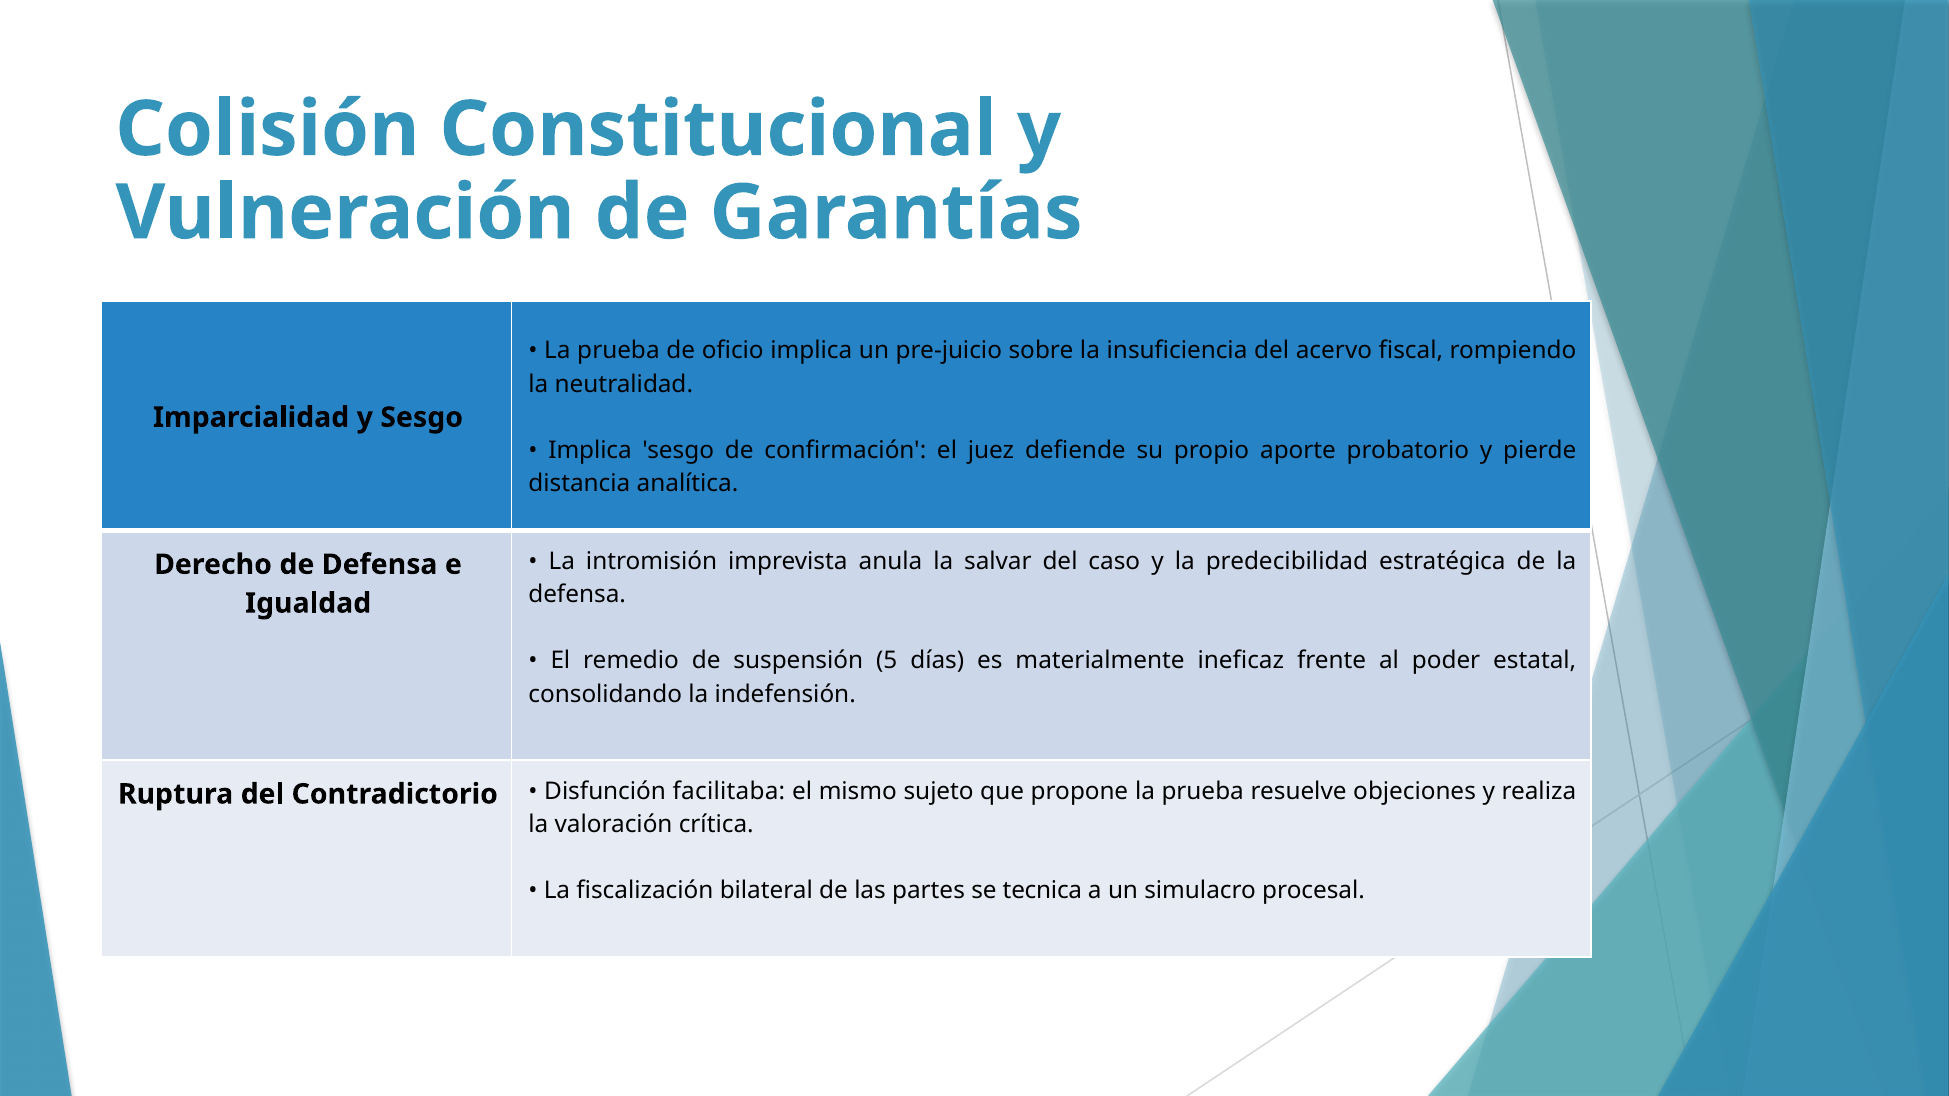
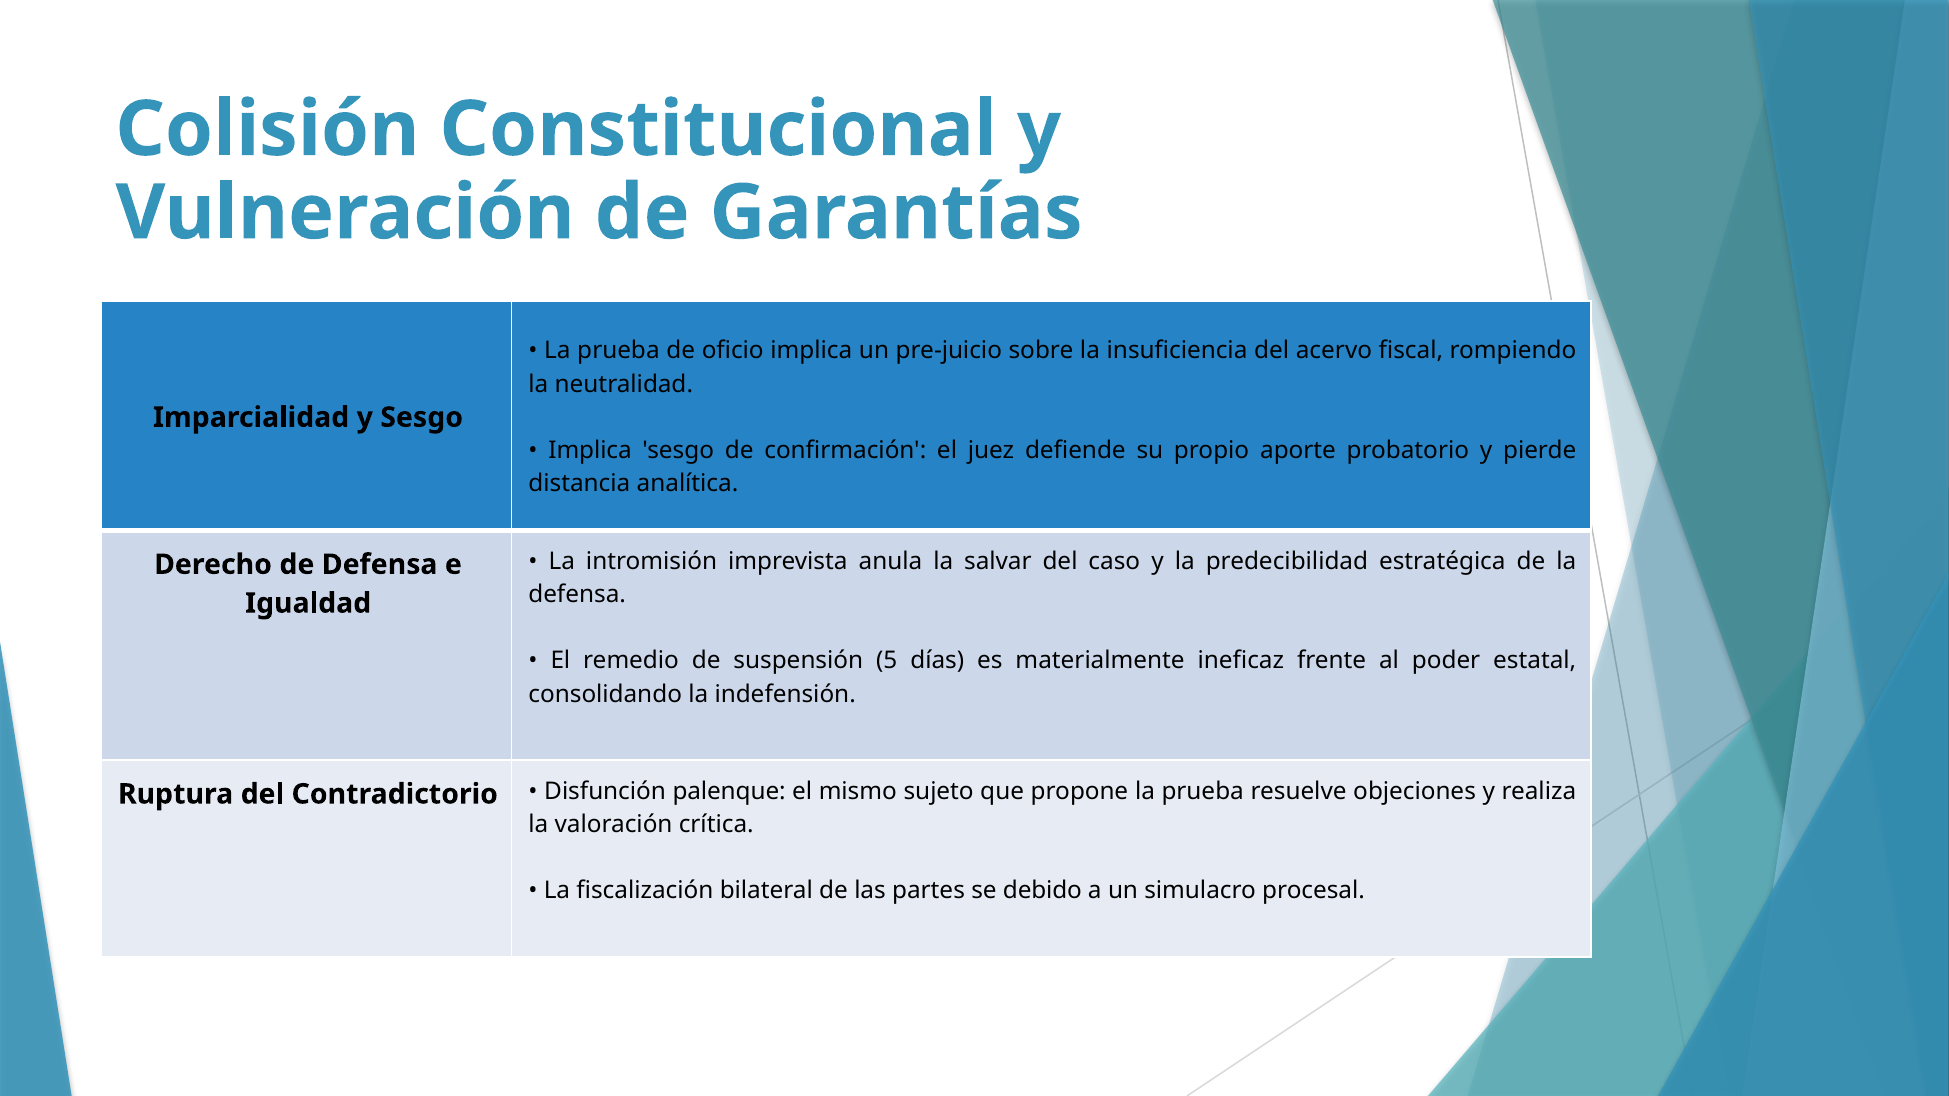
facilitaba: facilitaba -> palenque
tecnica: tecnica -> debido
